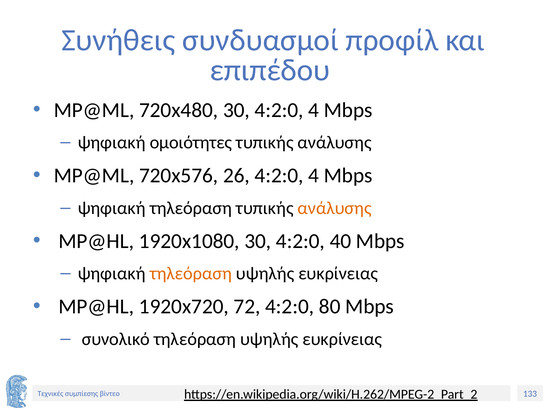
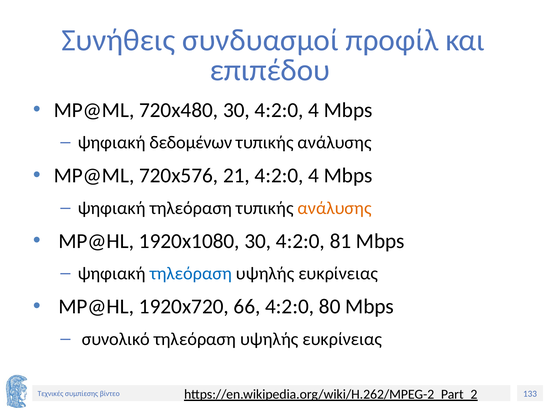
ομοιότητες: ομοιότητες -> δεδομένων
26: 26 -> 21
40: 40 -> 81
τηλεόραση at (191, 274) colour: orange -> blue
72: 72 -> 66
